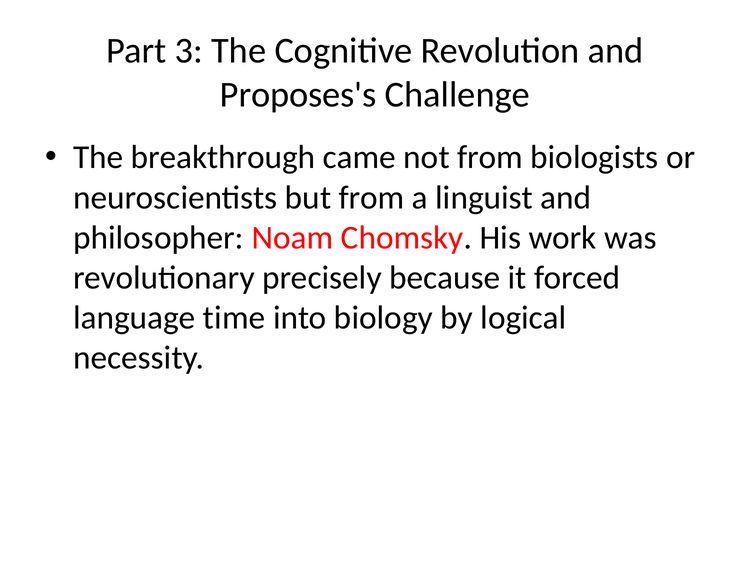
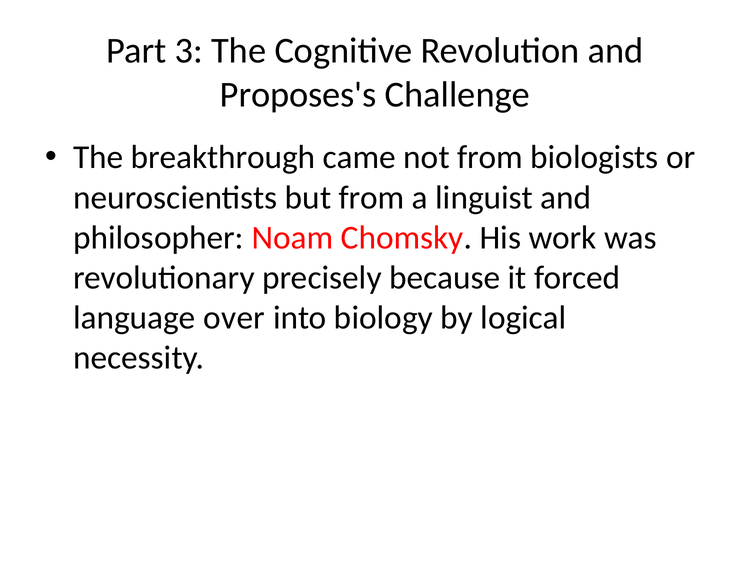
time: time -> over
